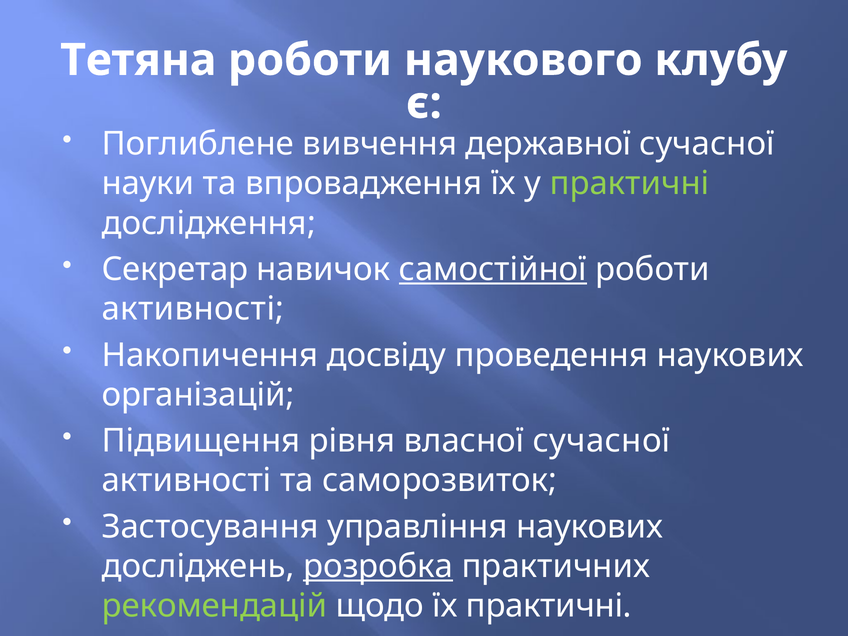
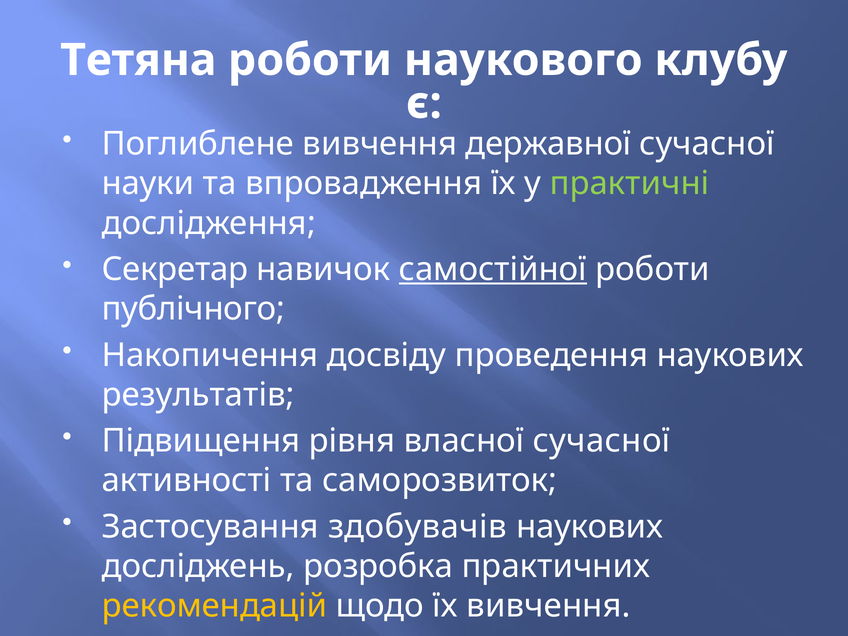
активності at (193, 309): активності -> публічного
організацій: організацій -> результатів
управління: управління -> здобувачів
розробка underline: present -> none
рекомендацій colour: light green -> yellow
їх практичні: практичні -> вивчення
